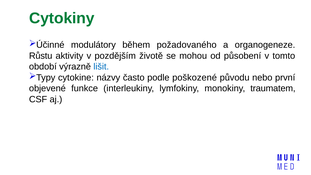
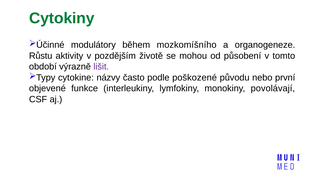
požadovaného: požadovaného -> mozkomíšního
lišit colour: blue -> purple
traumatem: traumatem -> povolávají
